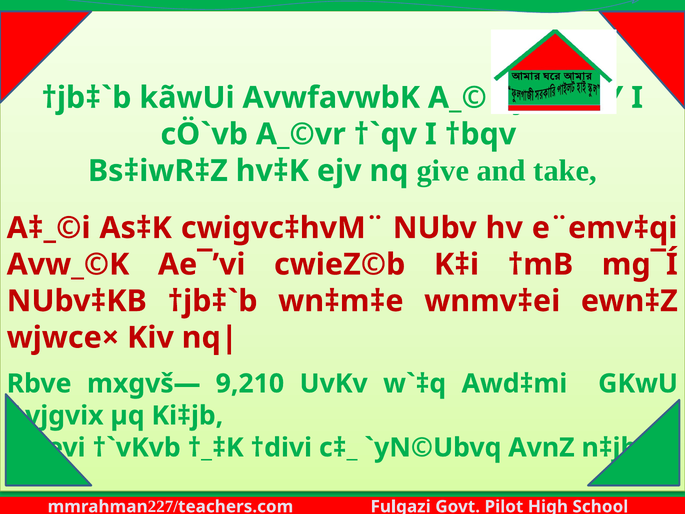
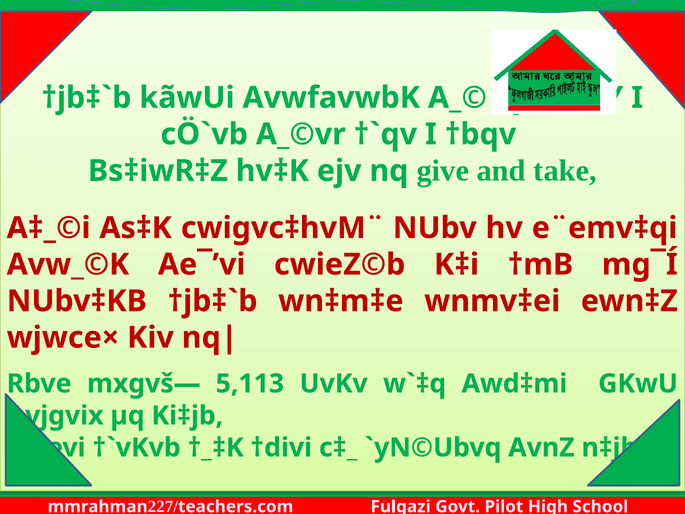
9,210: 9,210 -> 5,113
